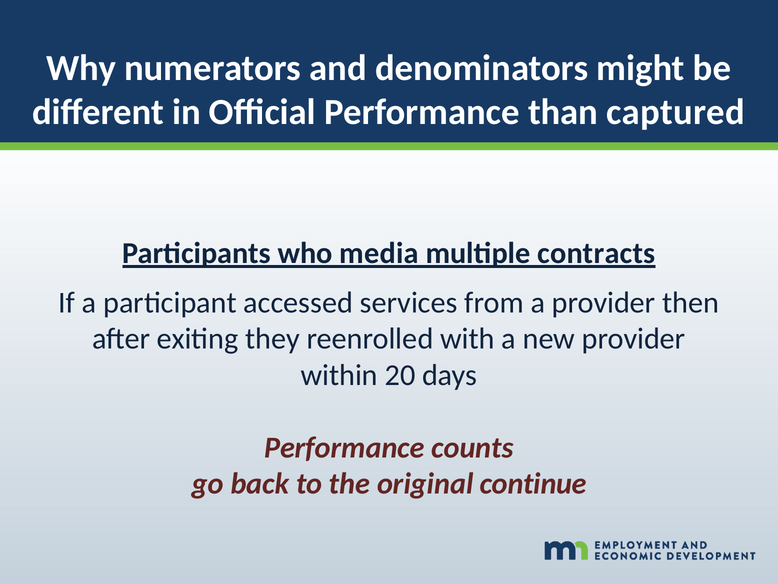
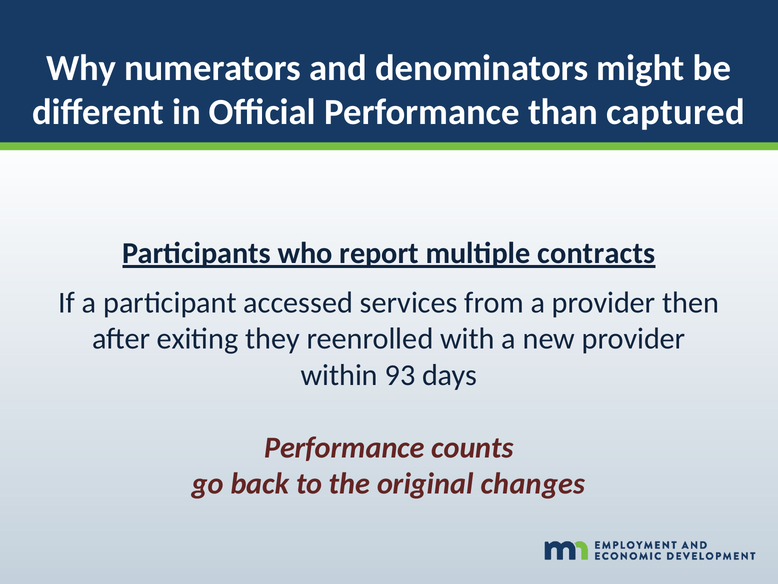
media: media -> report
20: 20 -> 93
continue: continue -> changes
